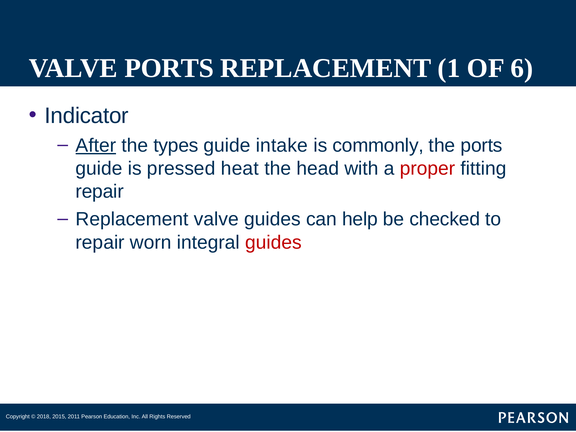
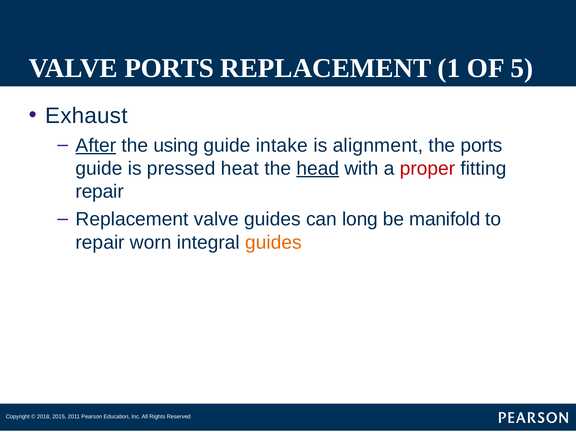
6: 6 -> 5
Indicator: Indicator -> Exhaust
types: types -> using
commonly: commonly -> alignment
head underline: none -> present
help: help -> long
checked: checked -> manifold
guides at (273, 242) colour: red -> orange
